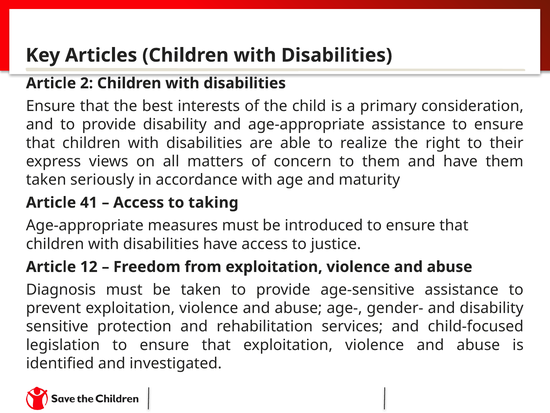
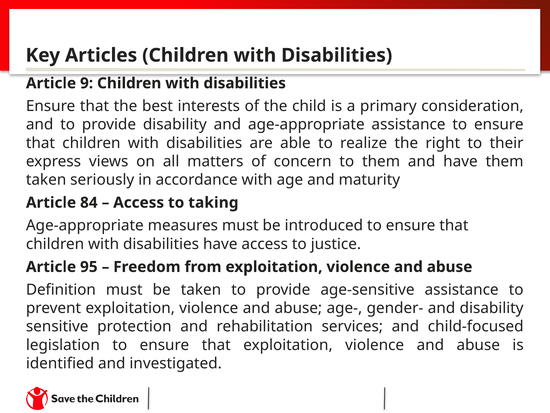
2: 2 -> 9
41: 41 -> 84
12: 12 -> 95
Diagnosis: Diagnosis -> Definition
